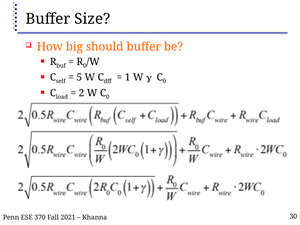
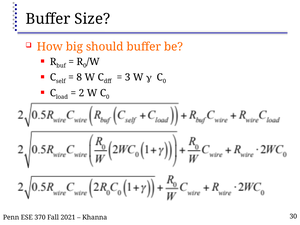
5: 5 -> 8
1: 1 -> 3
